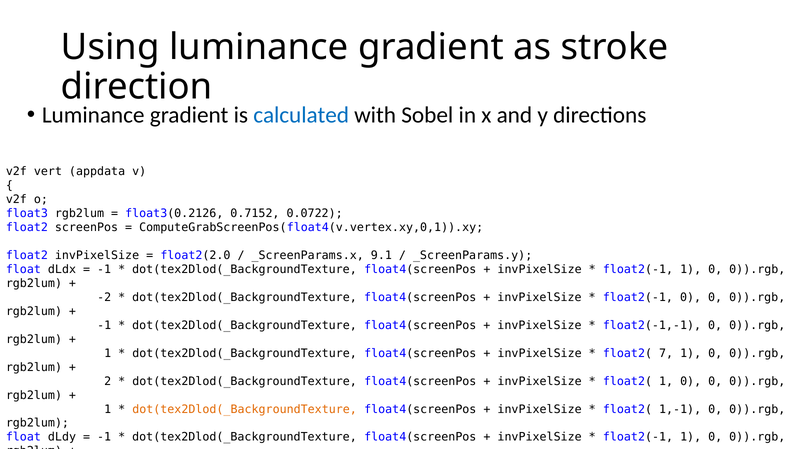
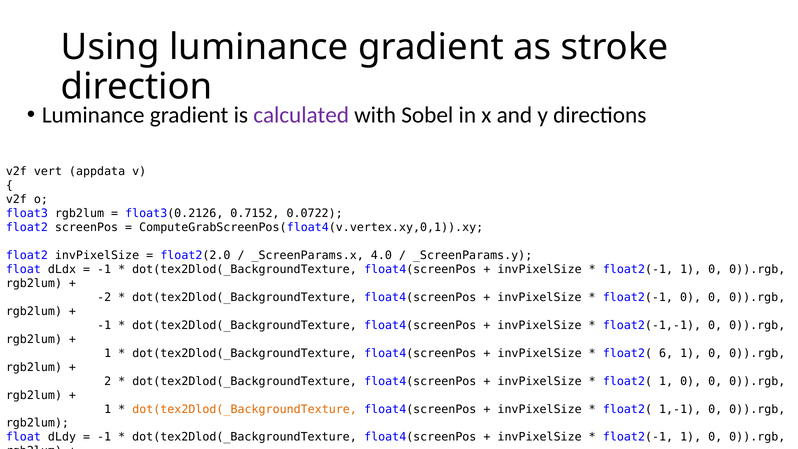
calculated colour: blue -> purple
9.1: 9.1 -> 4.0
7: 7 -> 6
